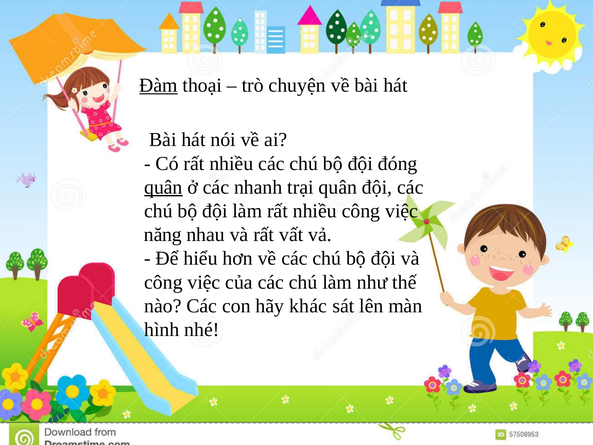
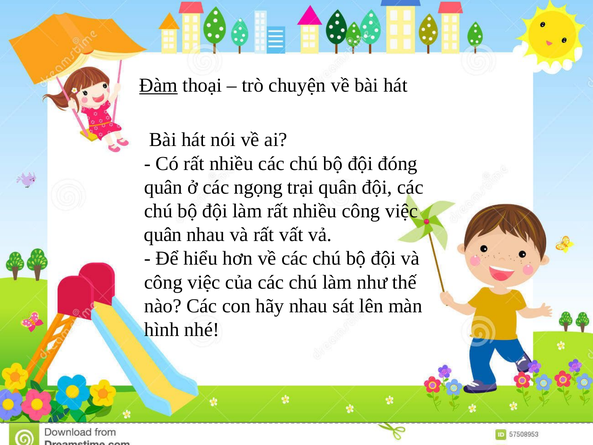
quân at (163, 187) underline: present -> none
nhanh: nhanh -> ngọng
năng at (163, 235): năng -> quân
hãy khác: khác -> nhau
